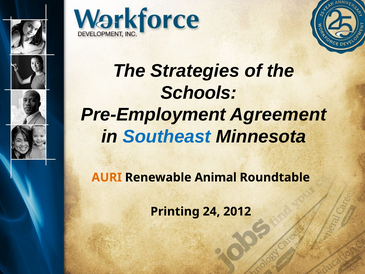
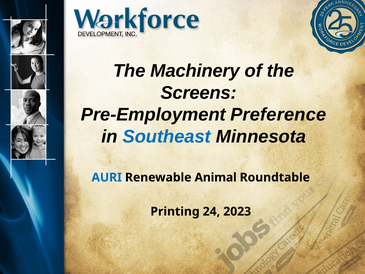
Strategies: Strategies -> Machinery
Schools: Schools -> Screens
Agreement: Agreement -> Preference
AURI colour: orange -> blue
2012: 2012 -> 2023
